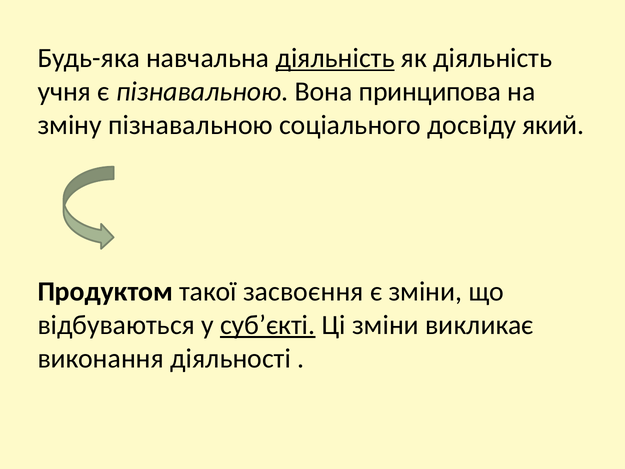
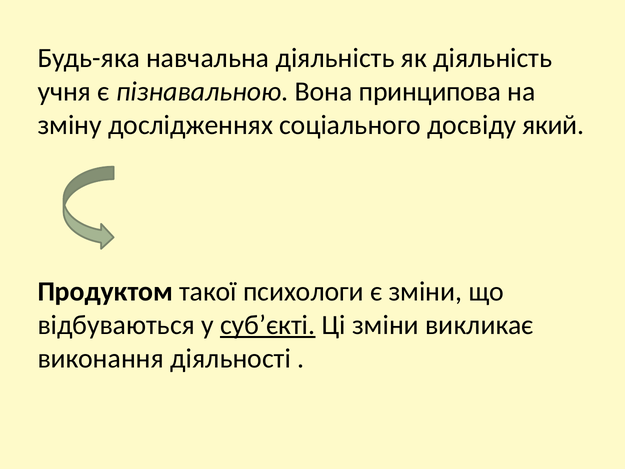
діяльність at (335, 58) underline: present -> none
зміну пізнавальною: пізнавальною -> дослідженнях
засвоєння: засвоєння -> психологи
